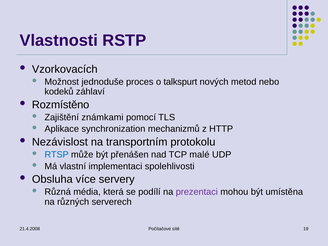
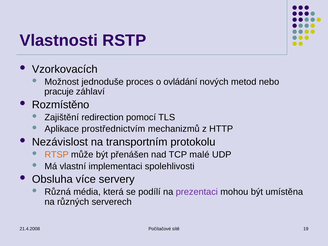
talkspurt: talkspurt -> ovládání
kodeků: kodeků -> pracuje
známkami: známkami -> redirection
synchronization: synchronization -> prostřednictvím
RTSP colour: blue -> orange
